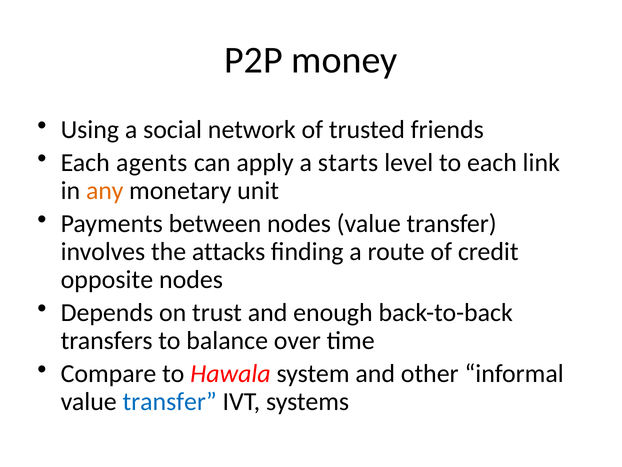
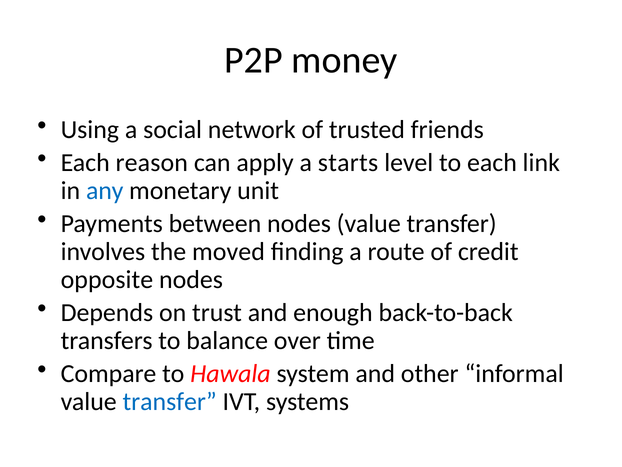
agents: agents -> reason
any colour: orange -> blue
attacks: attacks -> moved
